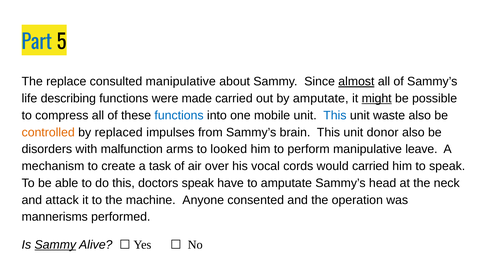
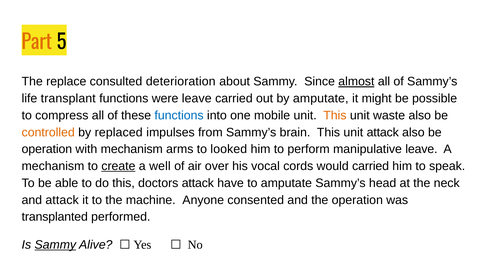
Part colour: blue -> orange
consulted manipulative: manipulative -> deterioration
describing: describing -> transplant
were made: made -> leave
might underline: present -> none
This at (335, 115) colour: blue -> orange
unit donor: donor -> attack
disorders at (47, 149): disorders -> operation
with malfunction: malfunction -> mechanism
create underline: none -> present
task: task -> well
doctors speak: speak -> attack
mannerisms: mannerisms -> transplanted
